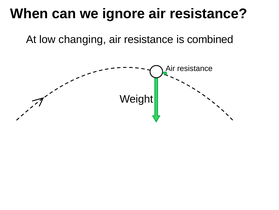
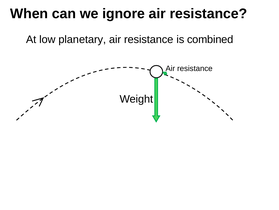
changing: changing -> planetary
